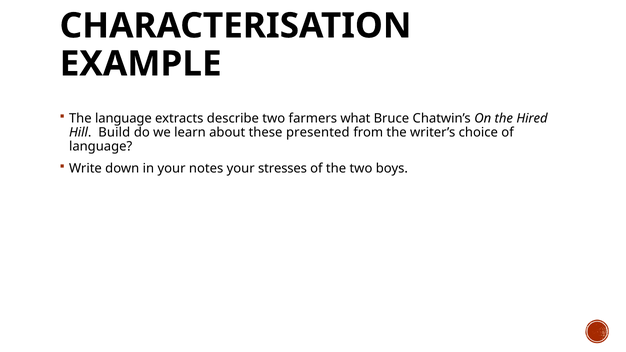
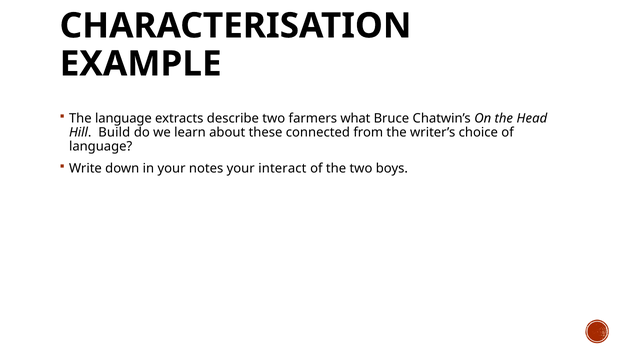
Hired: Hired -> Head
presented: presented -> connected
stresses: stresses -> interact
